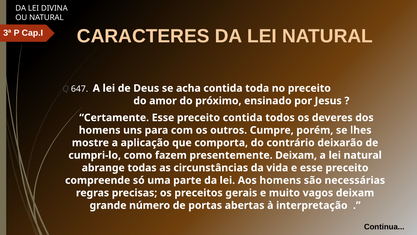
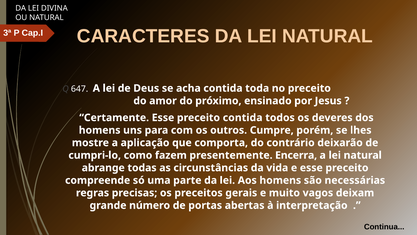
presentemente Deixam: Deixam -> Encerra
